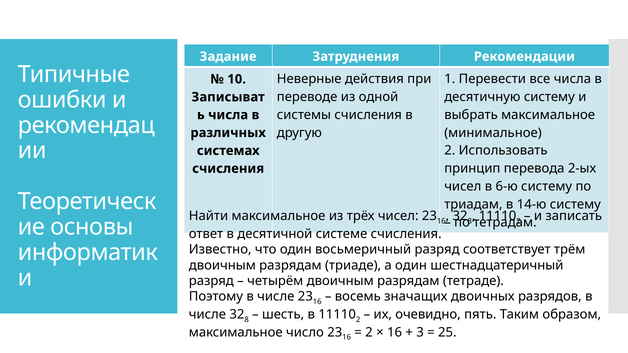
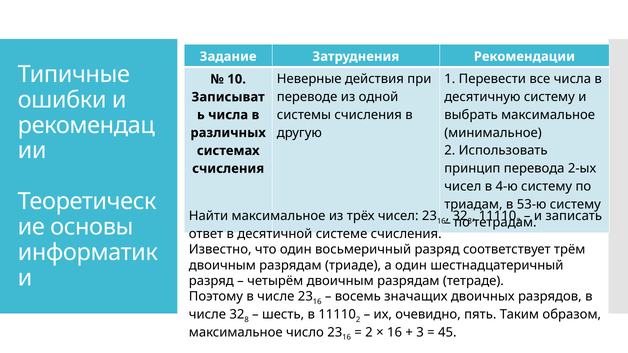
6-ю: 6-ю -> 4-ю
14-ю: 14-ю -> 53-ю
25: 25 -> 45
